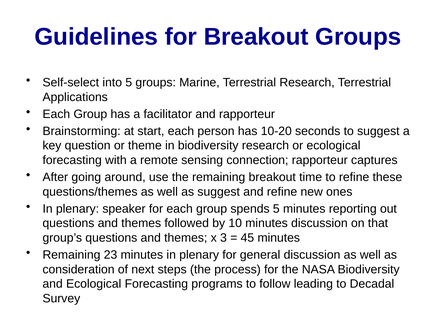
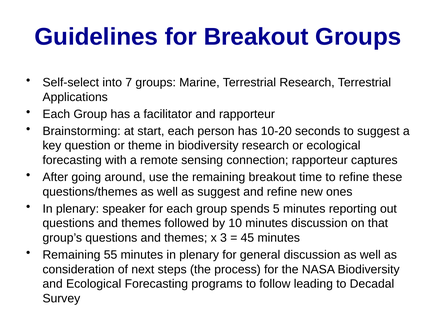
into 5: 5 -> 7
23: 23 -> 55
